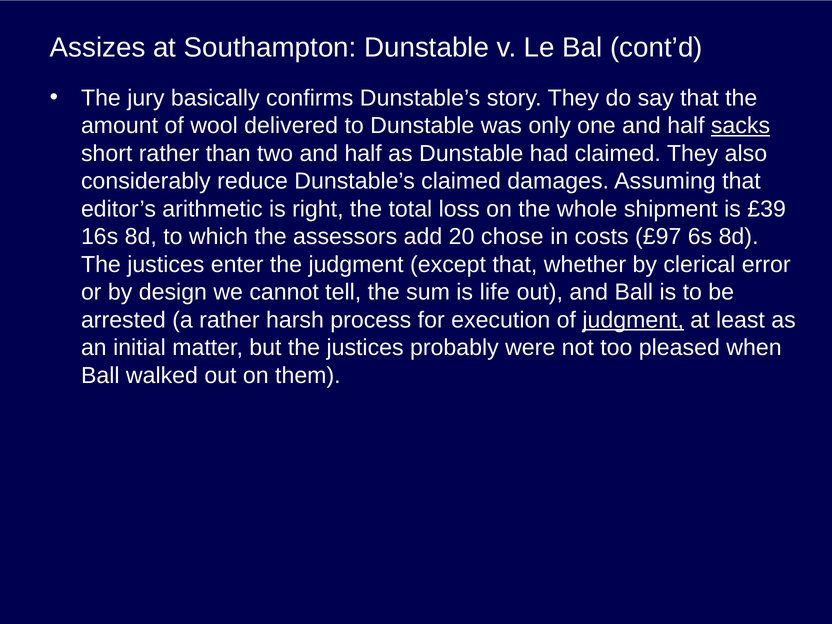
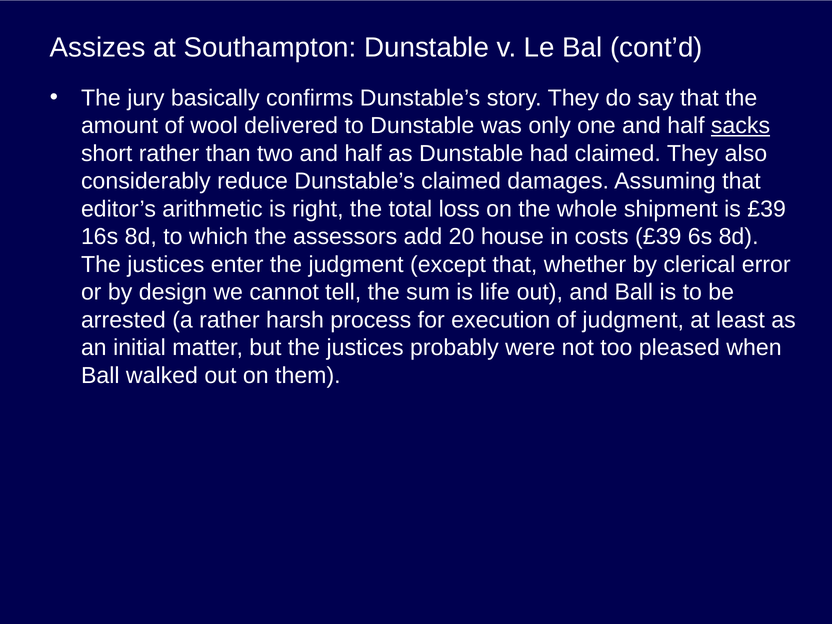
chose: chose -> house
costs £97: £97 -> £39
judgment at (633, 320) underline: present -> none
